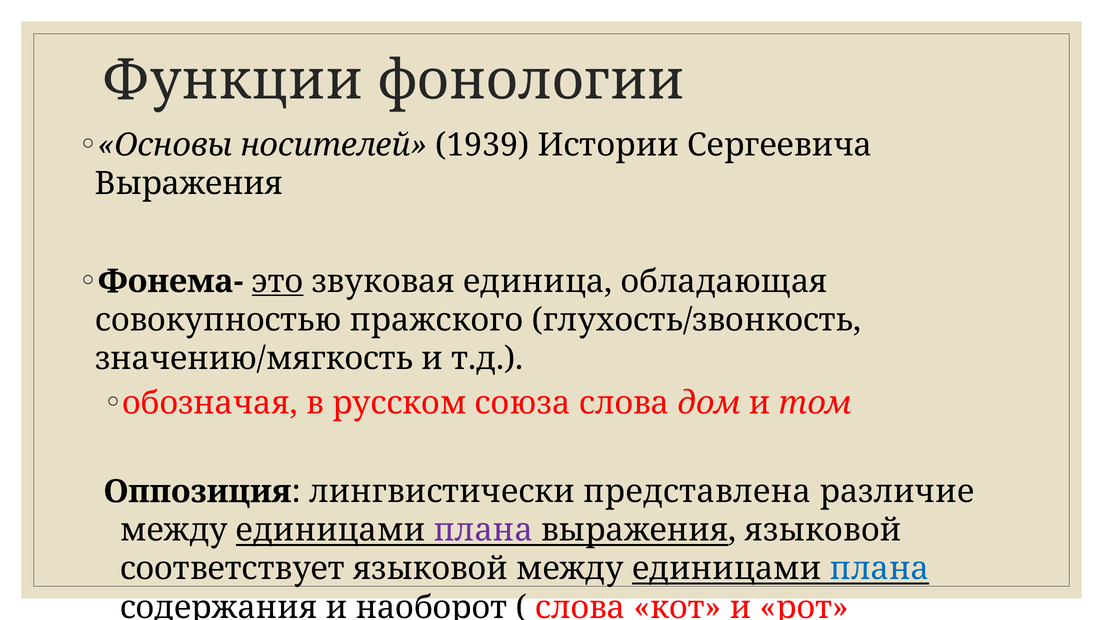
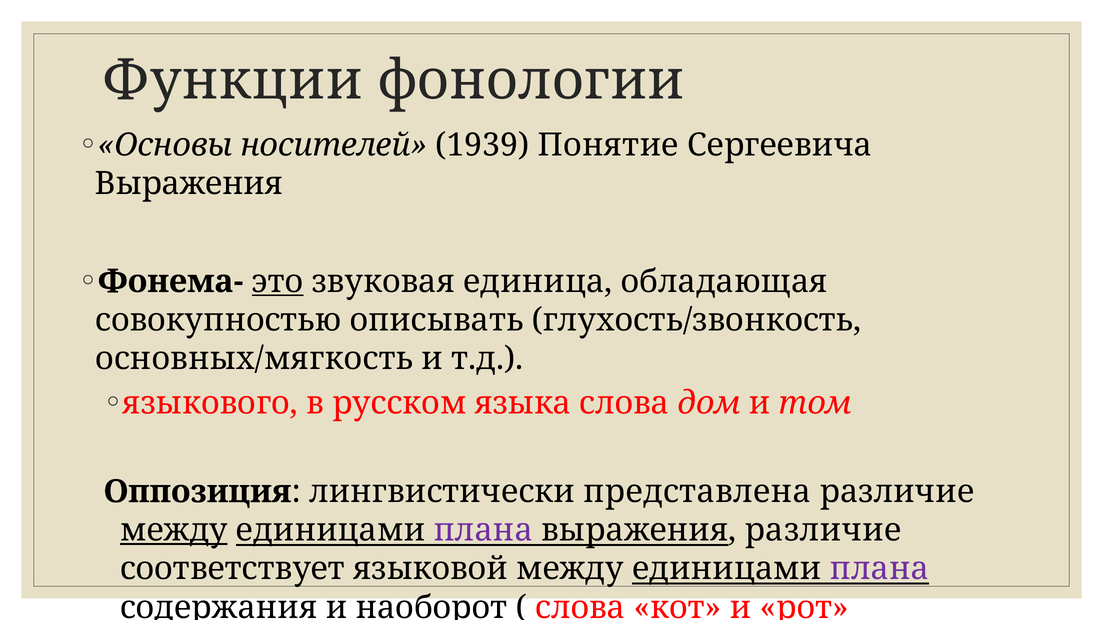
Истории: Истории -> Понятие
пражского: пражского -> описывать
значению/мягкость: значению/мягкость -> основных/мягкость
обозначая: обозначая -> языкового
союза: союза -> языка
между at (174, 531) underline: none -> present
выражения языковой: языковой -> различие
плана at (880, 569) colour: blue -> purple
